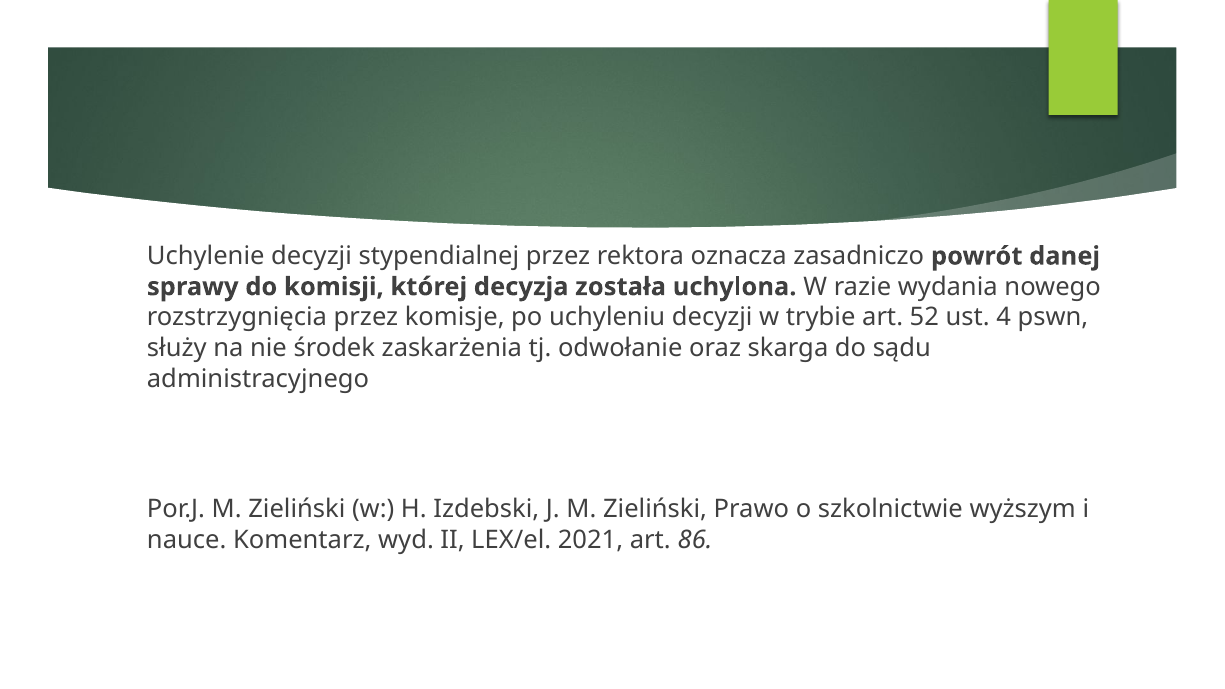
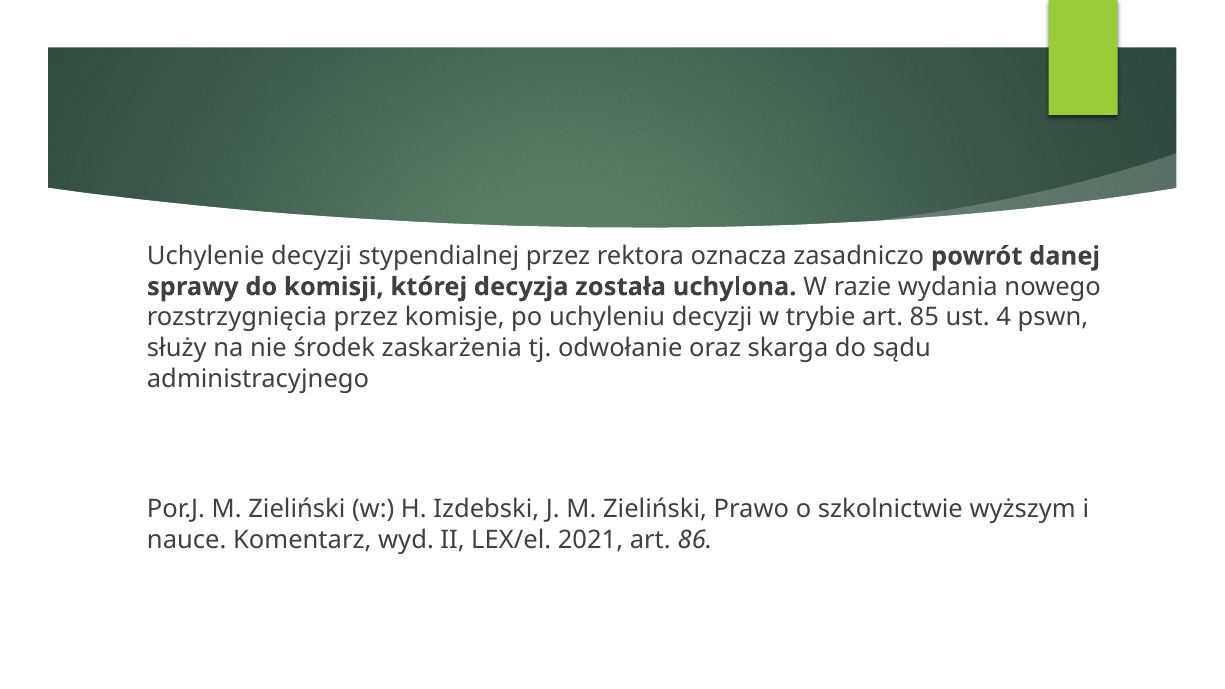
52: 52 -> 85
